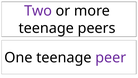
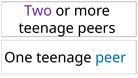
peer colour: purple -> blue
